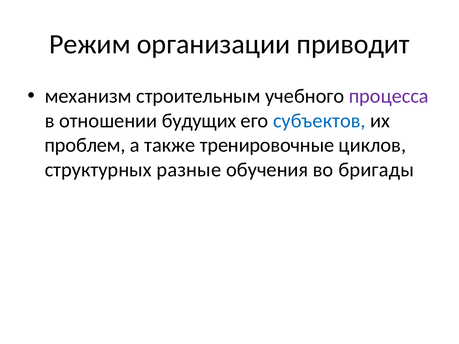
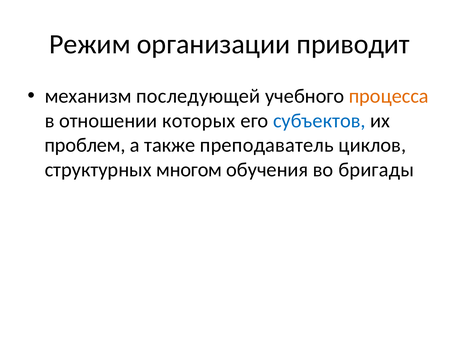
строительным: строительным -> последующей
процесса colour: purple -> orange
будущих: будущих -> которых
тренировочные: тренировочные -> преподаватель
разные: разные -> многом
